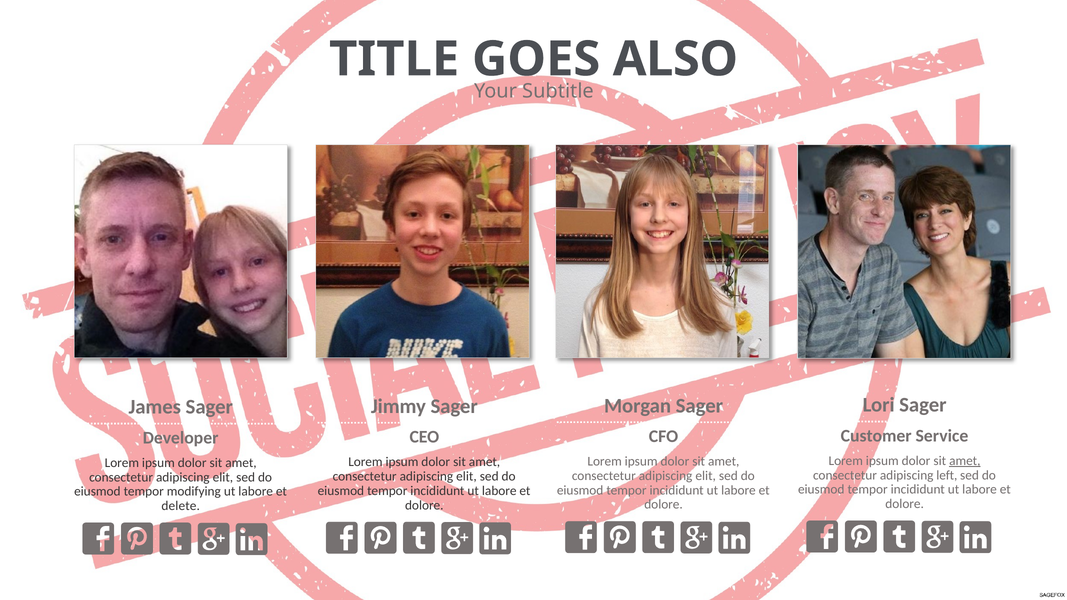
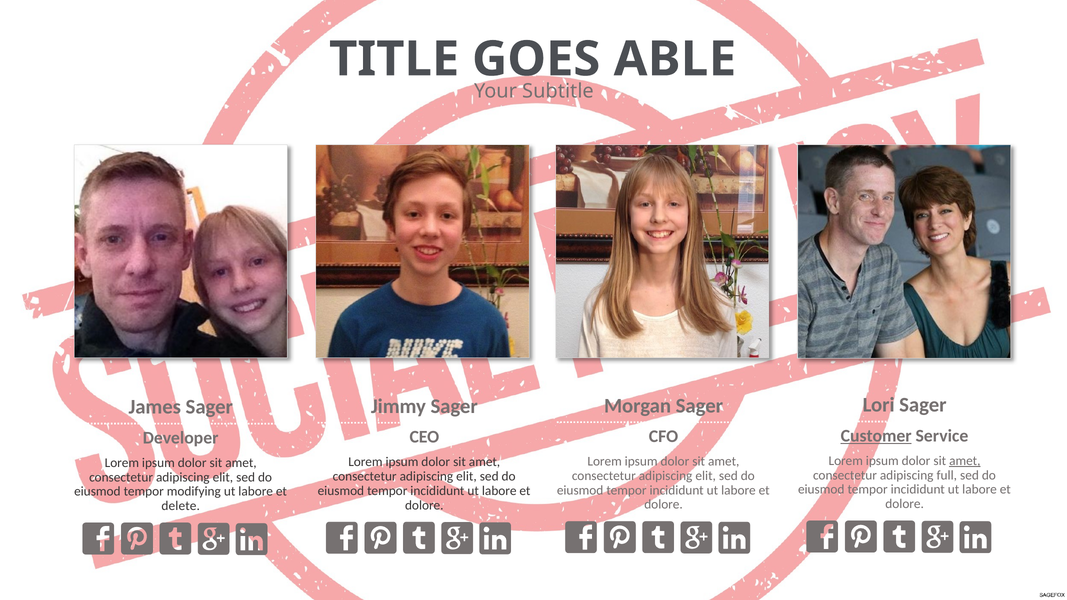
ALSO: ALSO -> ABLE
Customer underline: none -> present
left: left -> full
